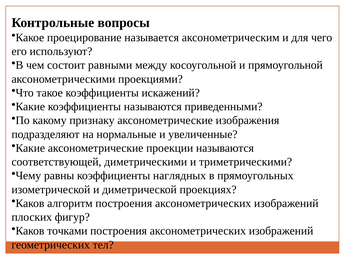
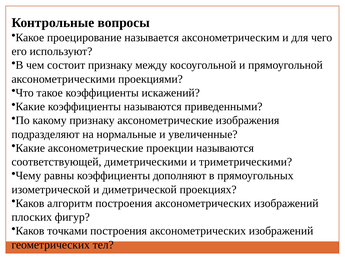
состоит равными: равными -> признаку
наглядных: наглядных -> дополняют
